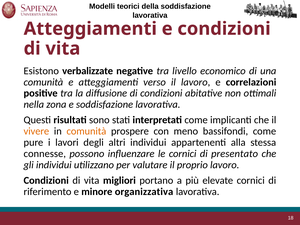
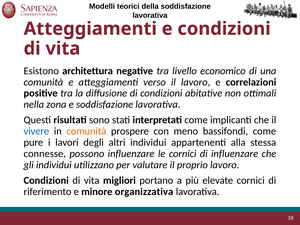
verbalizzate: verbalizzate -> architettura
vivere colour: orange -> blue
di presentato: presentato -> influenzare
